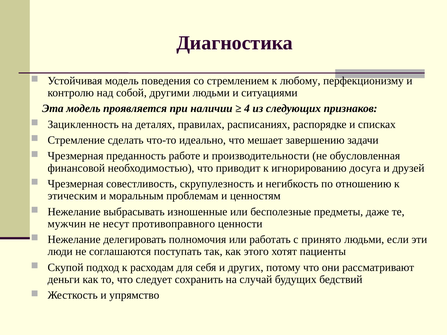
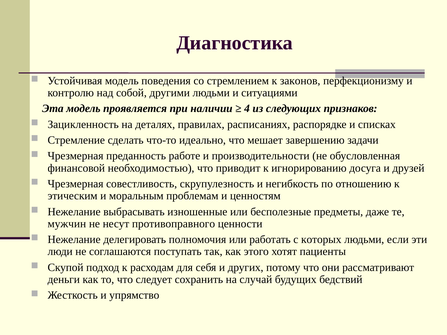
любому: любому -> законов
принято: принято -> которых
